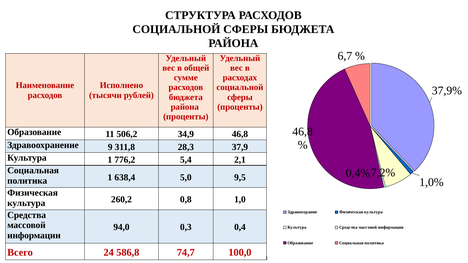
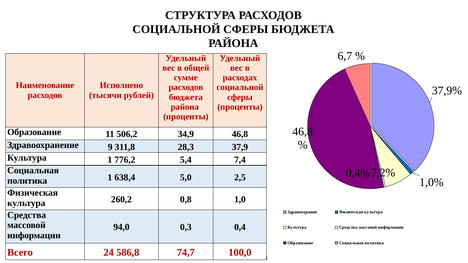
2,1: 2,1 -> 7,4
9,5: 9,5 -> 2,5
